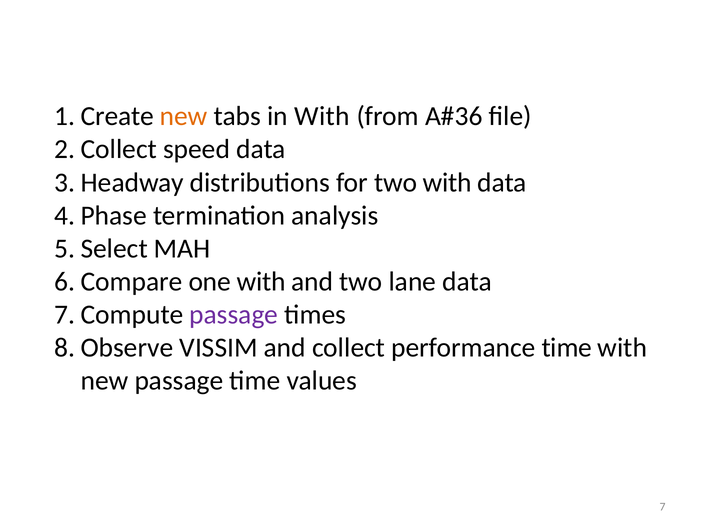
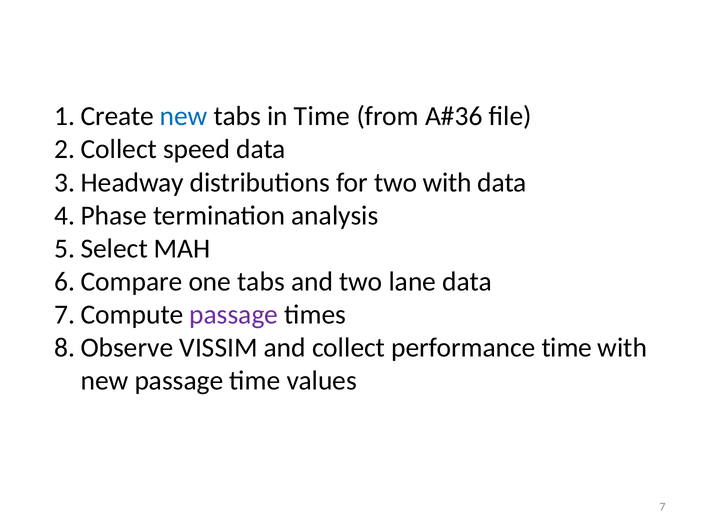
new at (184, 116) colour: orange -> blue
in With: With -> Time
one with: with -> tabs
